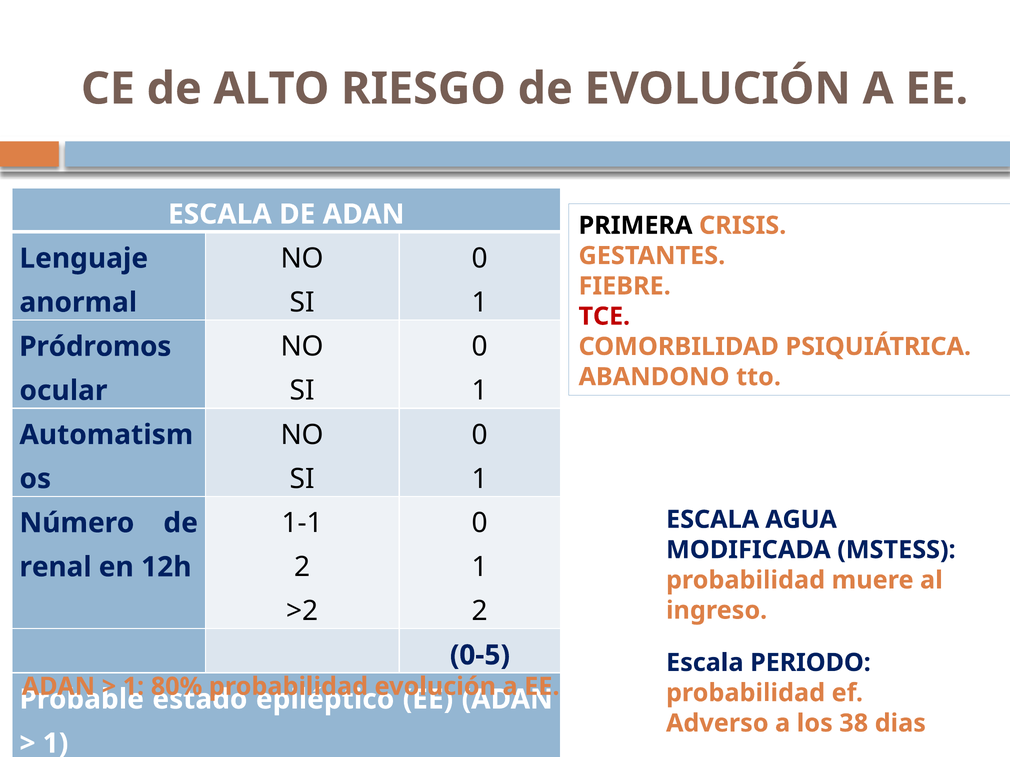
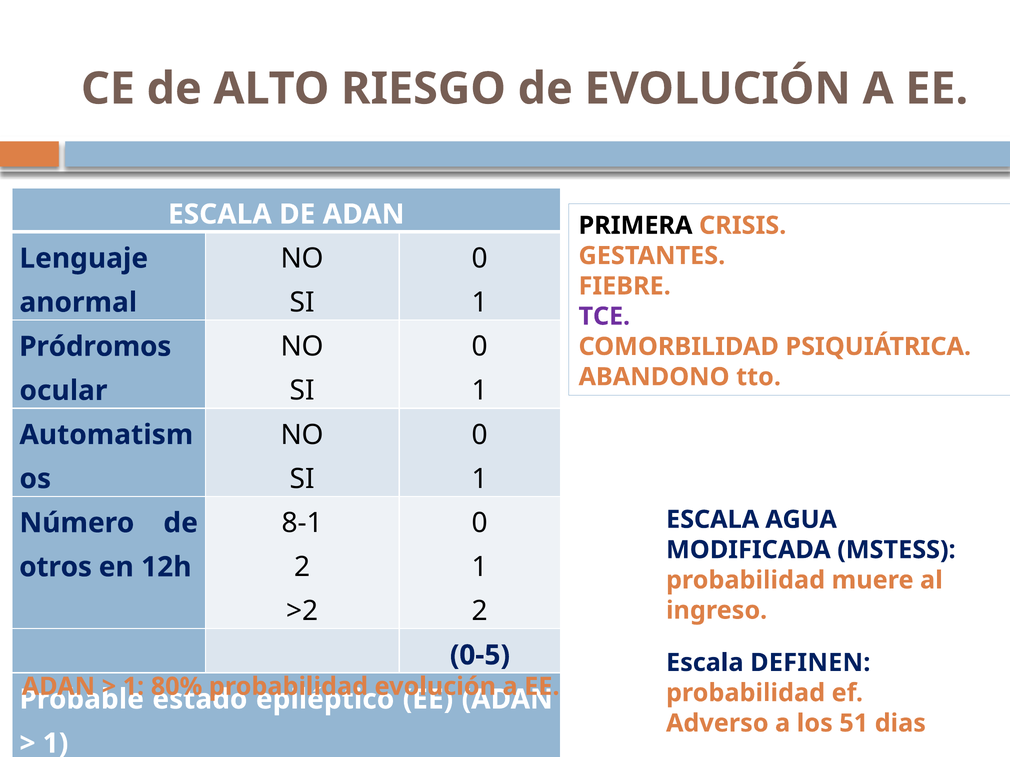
TCE colour: red -> purple
1-1: 1-1 -> 8-1
renal: renal -> otros
PERIODO: PERIODO -> DEFINEN
38: 38 -> 51
